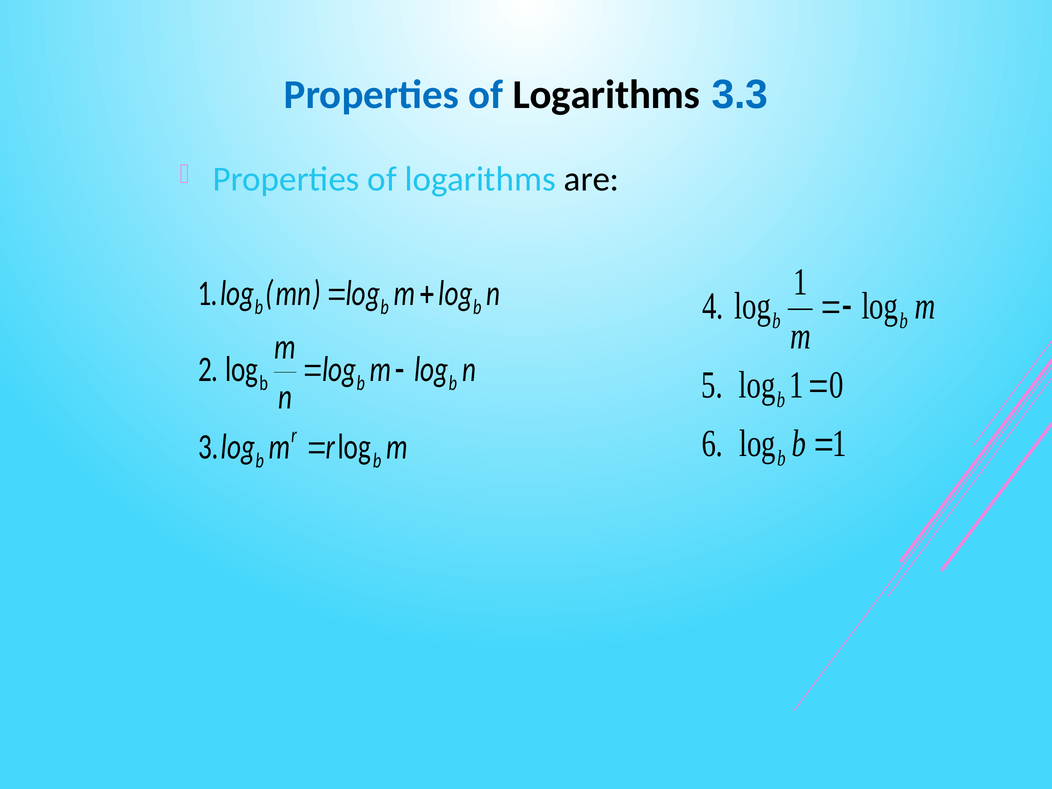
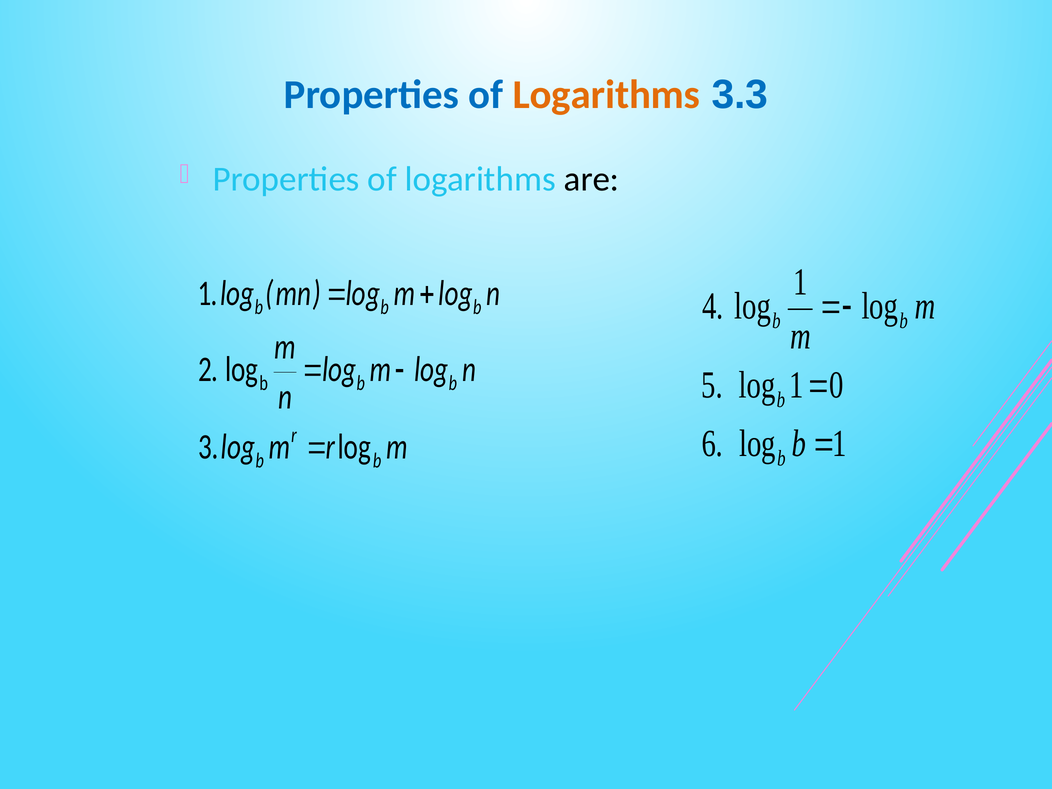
Logarithms at (606, 95) colour: black -> orange
